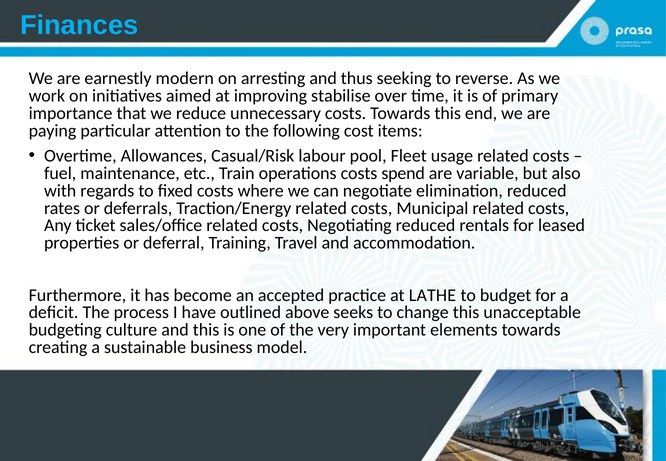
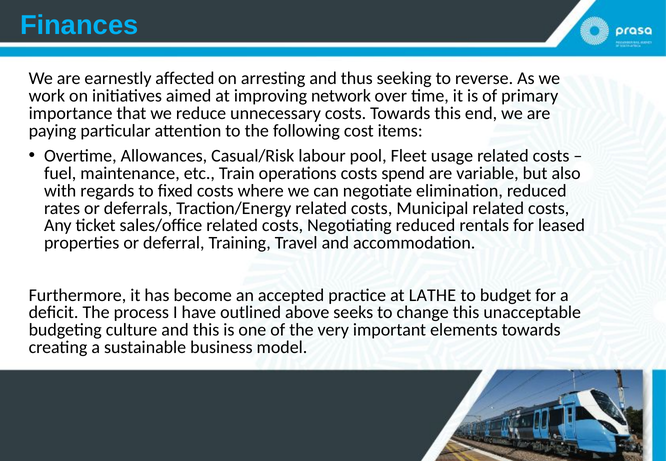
modern: modern -> affected
stabilise: stabilise -> network
